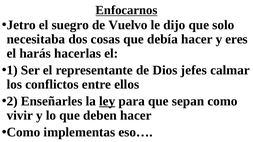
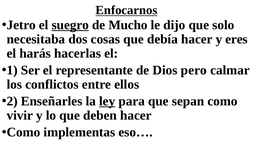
suegro underline: none -> present
Vuelvo: Vuelvo -> Mucho
jefes: jefes -> pero
